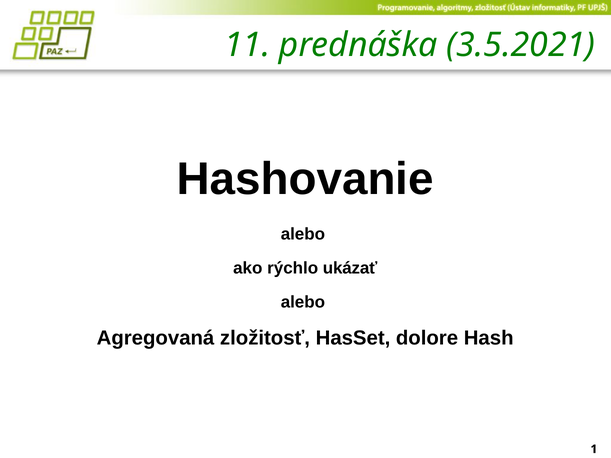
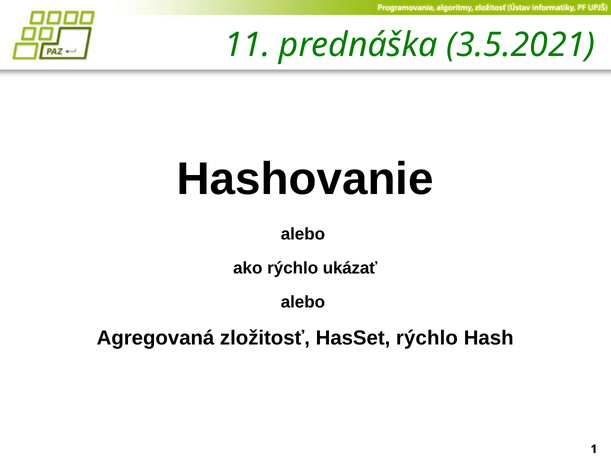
HasSet dolore: dolore -> rýchlo
